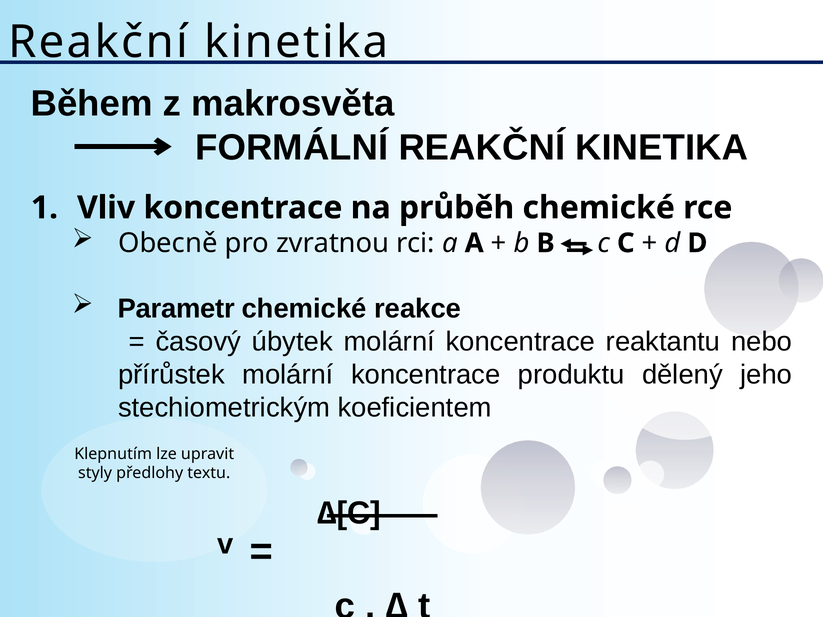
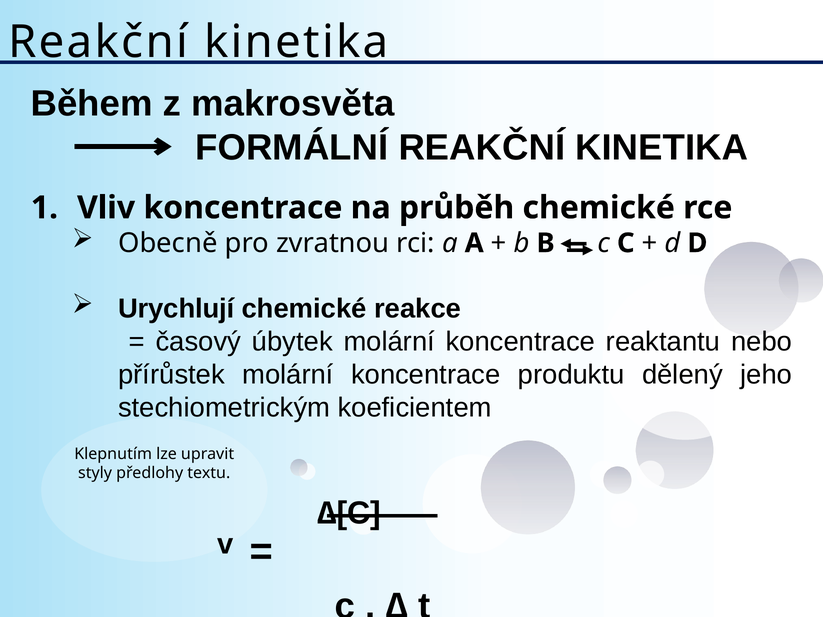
Parametr: Parametr -> Urychlují
